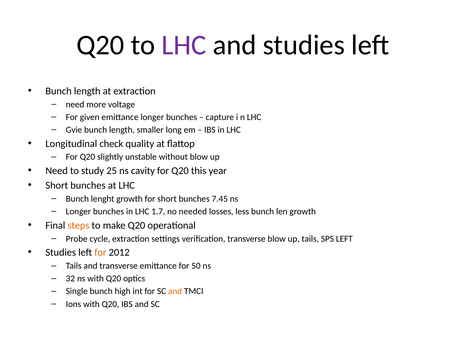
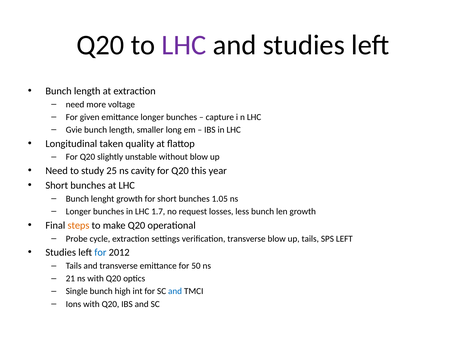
check: check -> taken
7.45: 7.45 -> 1.05
needed: needed -> request
for at (100, 252) colour: orange -> blue
32: 32 -> 21
and at (175, 291) colour: orange -> blue
